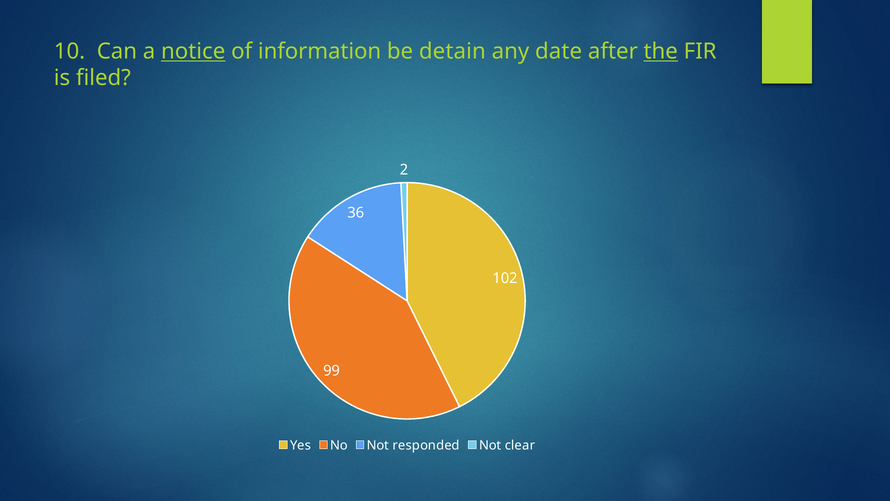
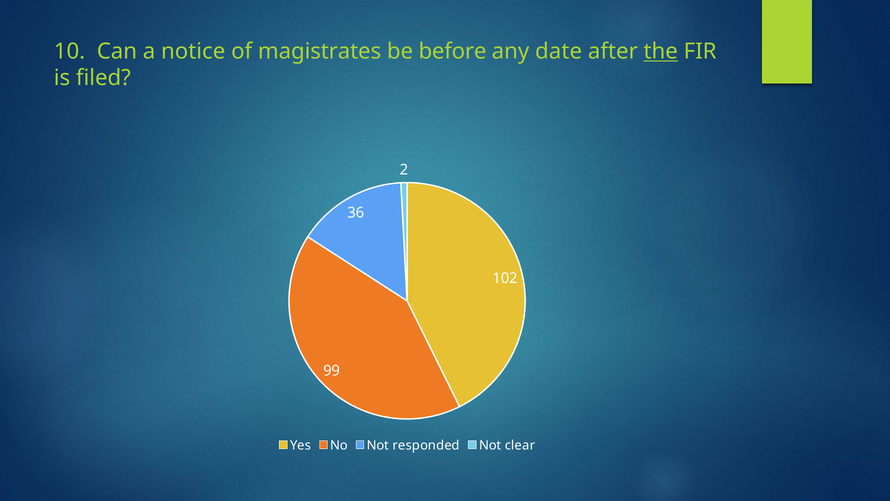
notice underline: present -> none
information: information -> magistrates
detain: detain -> before
